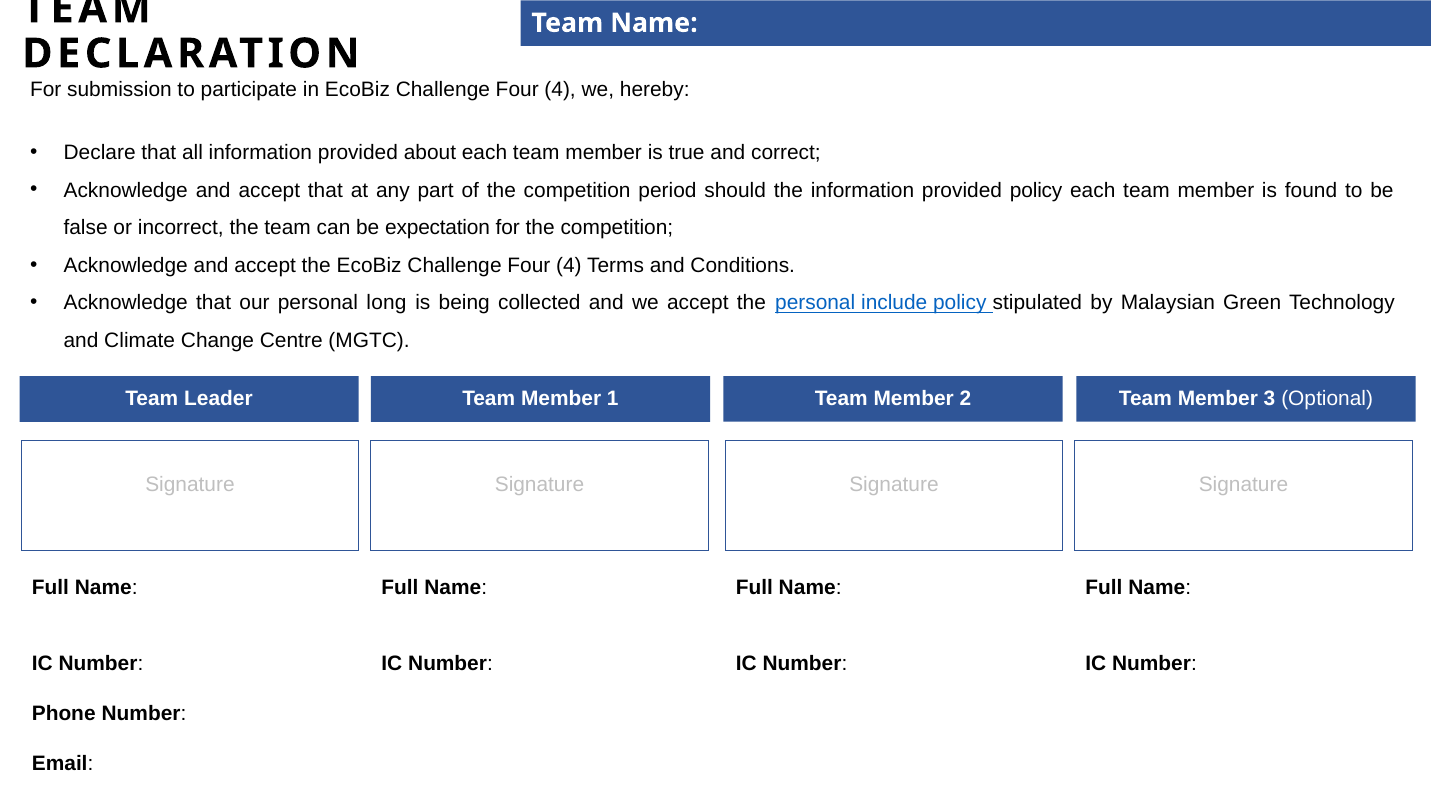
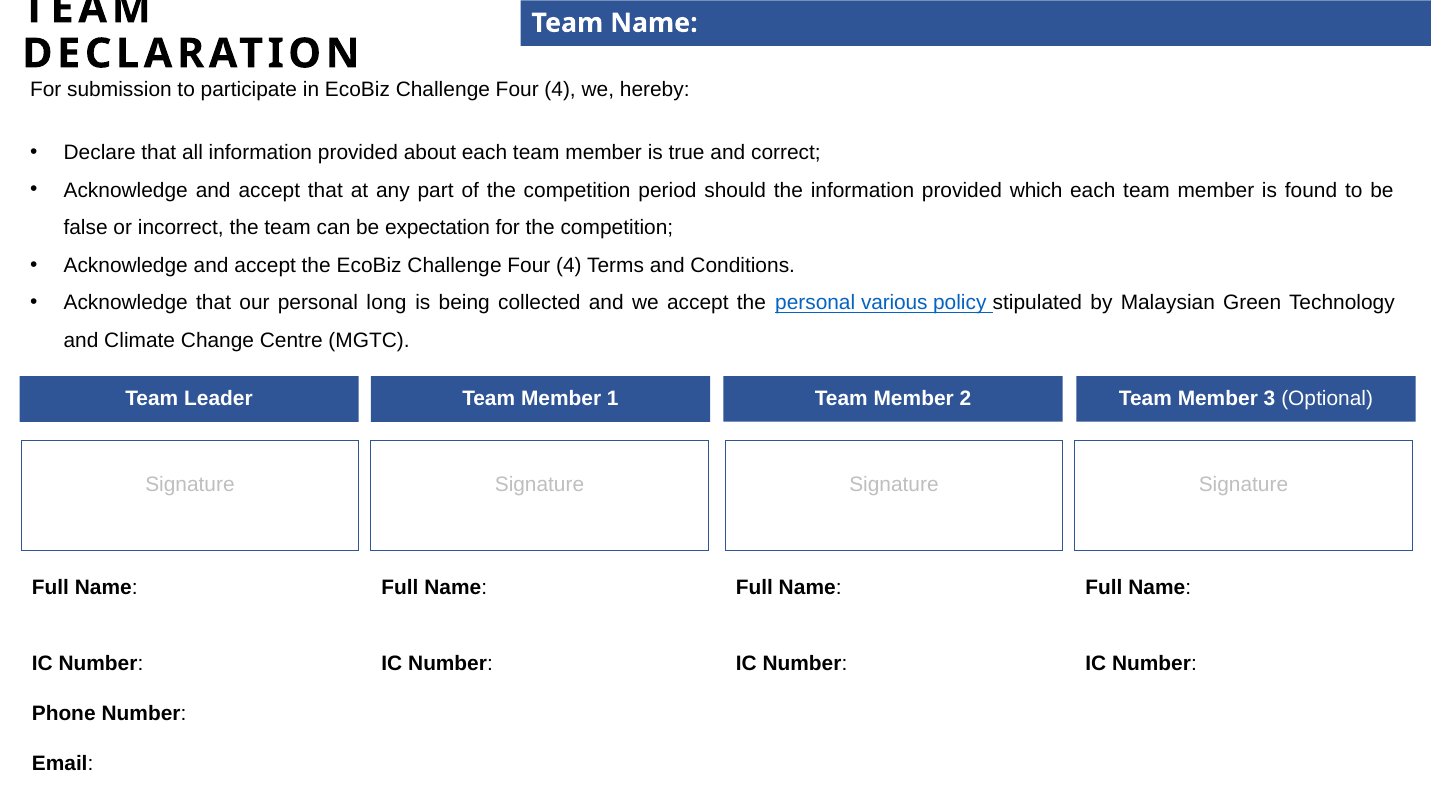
provided policy: policy -> which
include: include -> various
